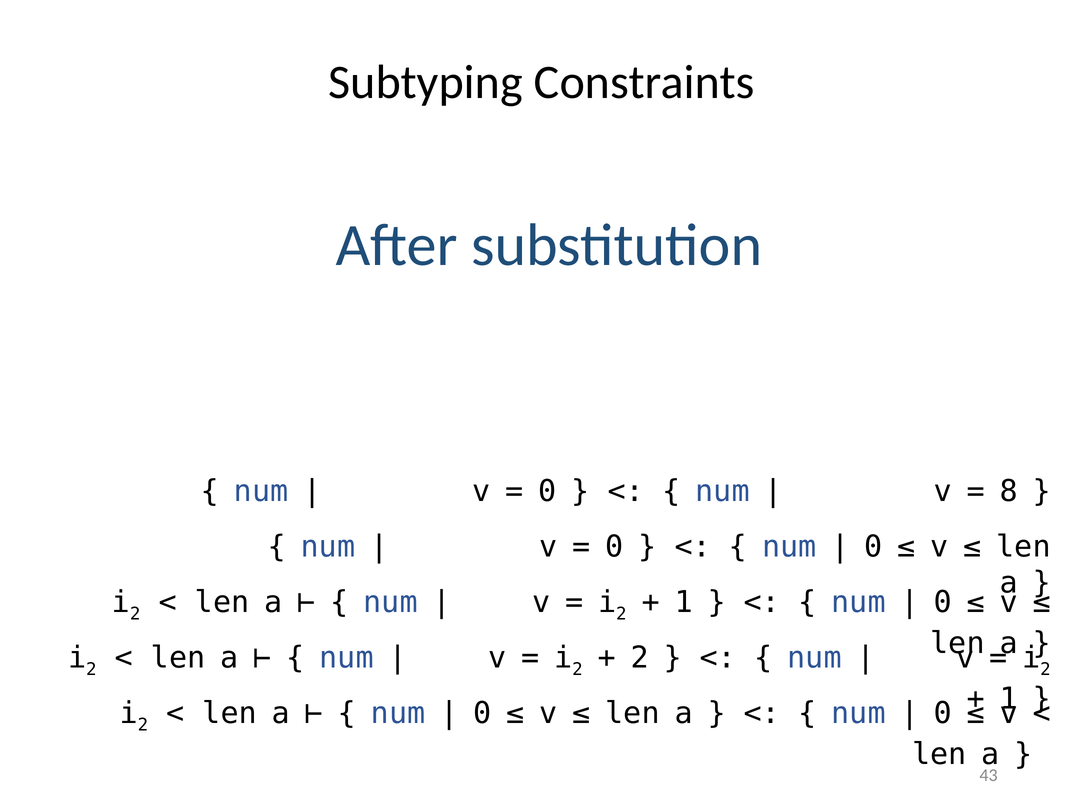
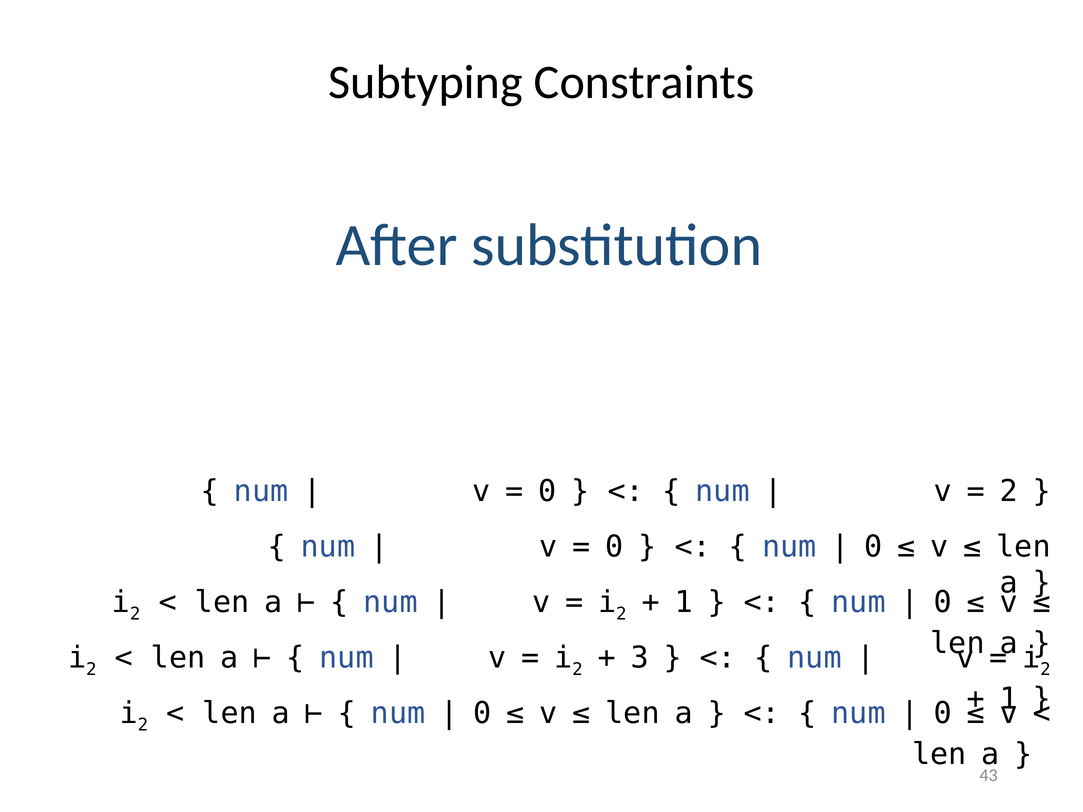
8 at (1009, 491): 8 -> 2
2 at (640, 658): 2 -> 3
